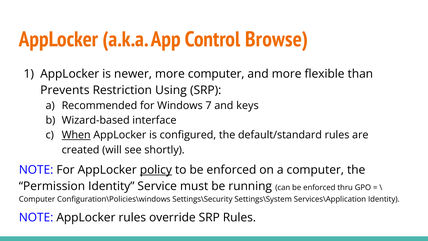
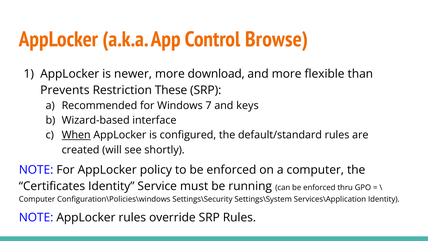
more computer: computer -> download
Using: Using -> These
policy underline: present -> none
Permission: Permission -> Certificates
